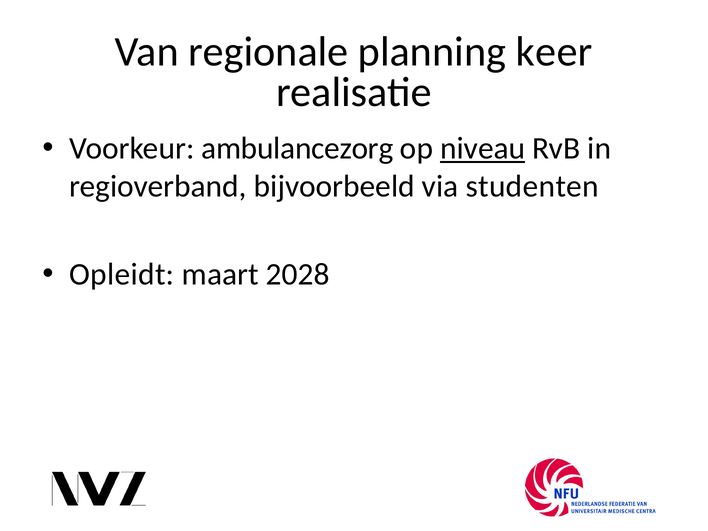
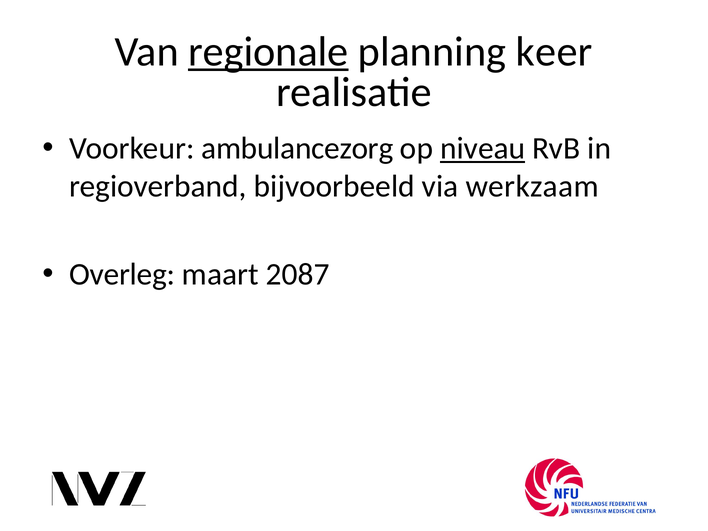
regionale underline: none -> present
studenten: studenten -> werkzaam
Opleidt: Opleidt -> Overleg
2028: 2028 -> 2087
